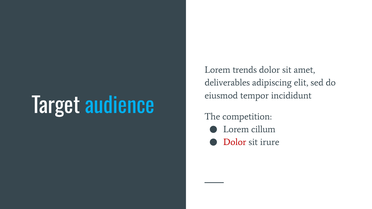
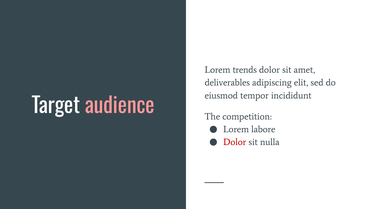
audience colour: light blue -> pink
cillum: cillum -> labore
irure: irure -> nulla
